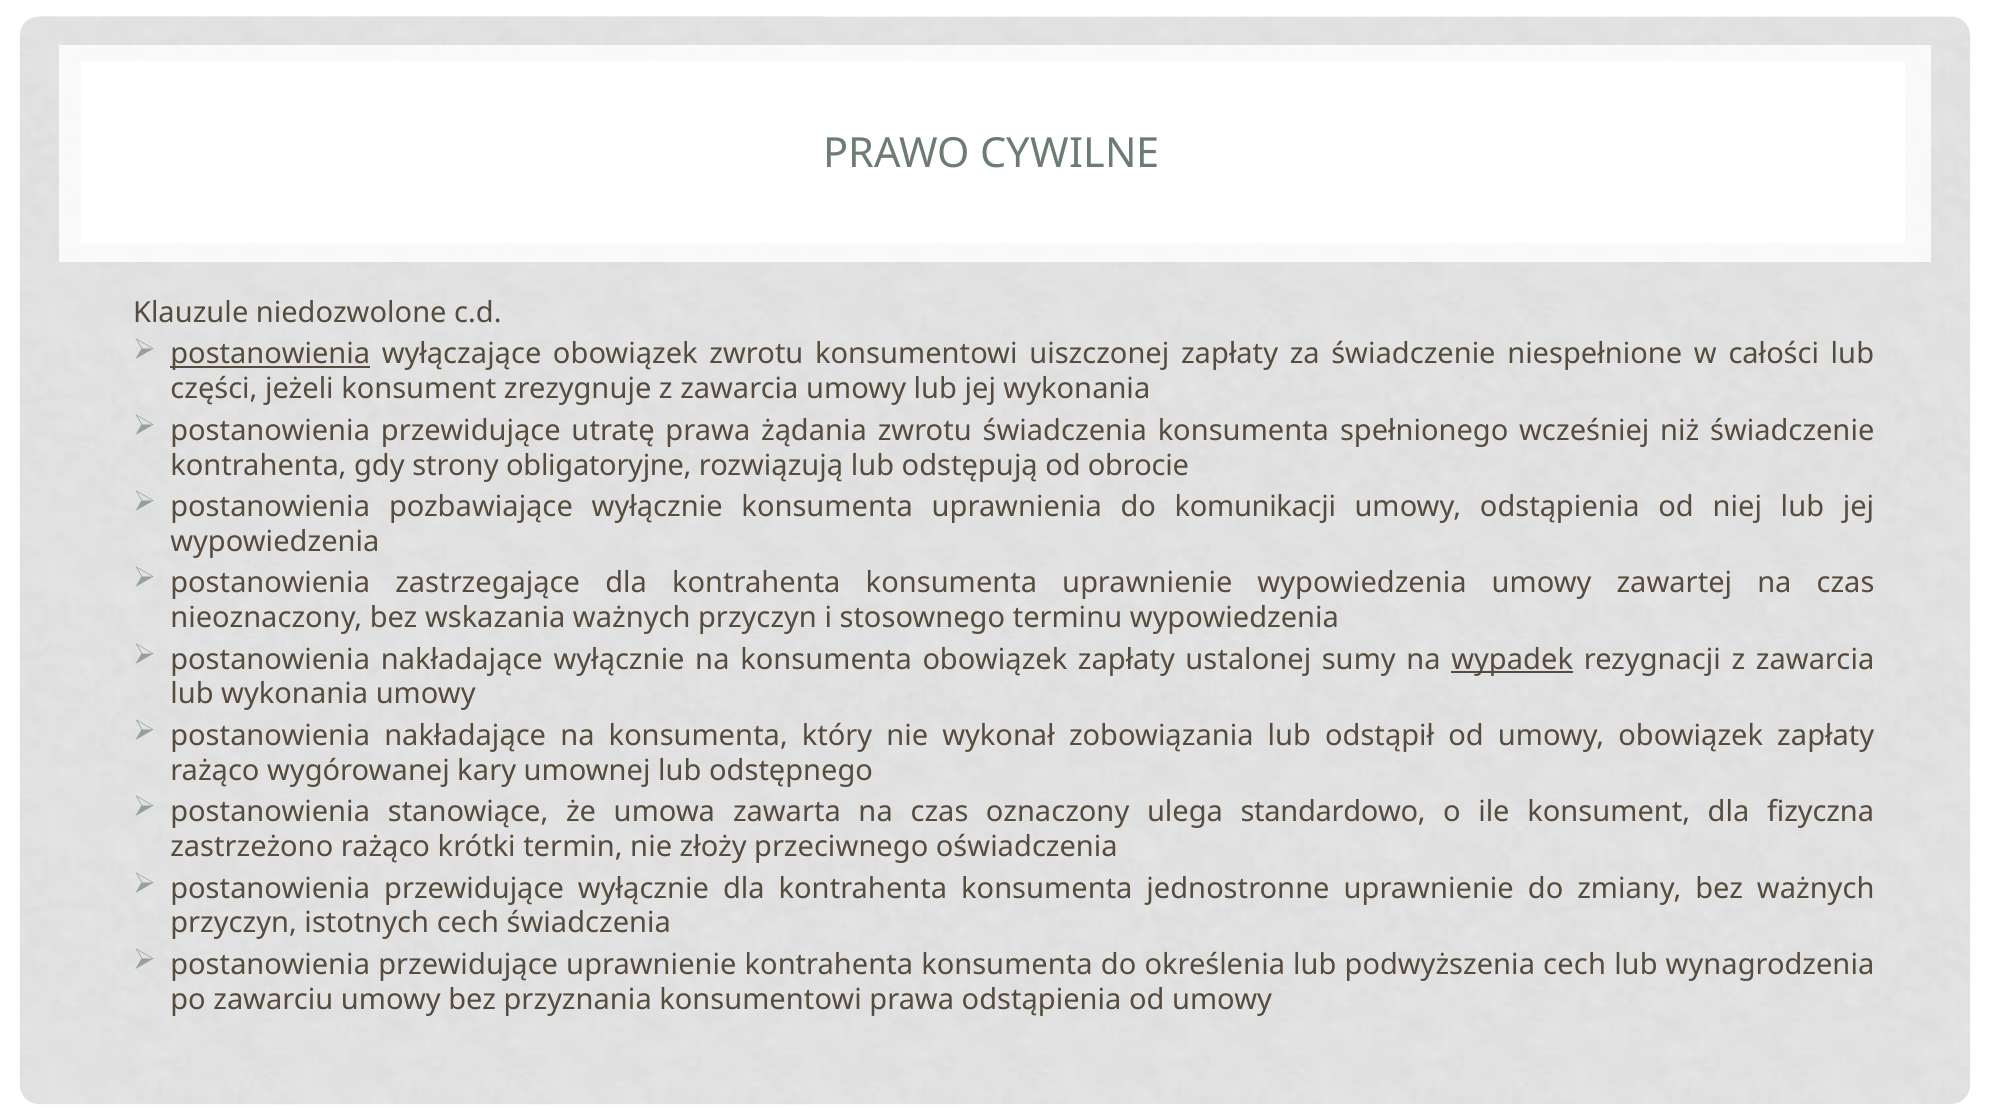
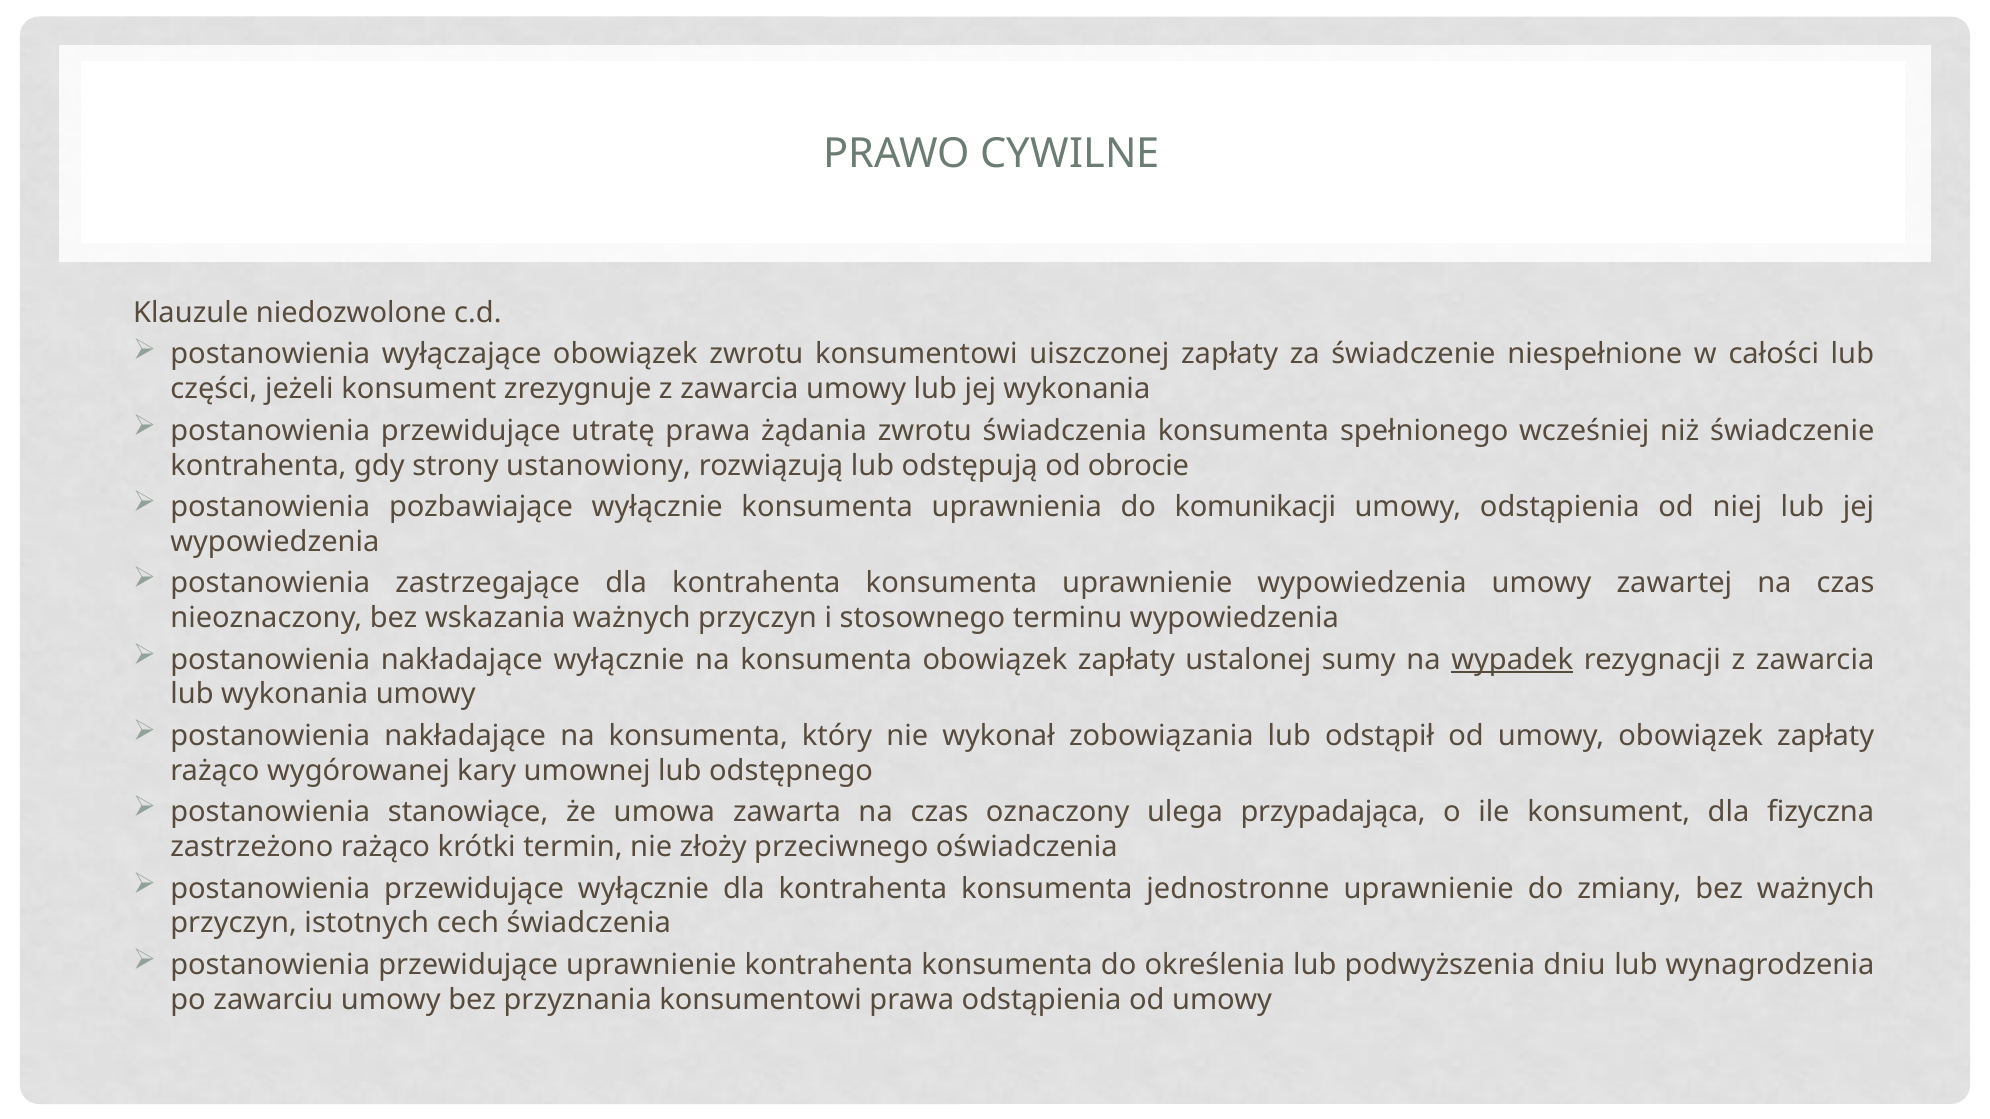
postanowienia at (270, 354) underline: present -> none
obligatoryjne: obligatoryjne -> ustanowiony
standardowo: standardowo -> przypadająca
podwyższenia cech: cech -> dniu
